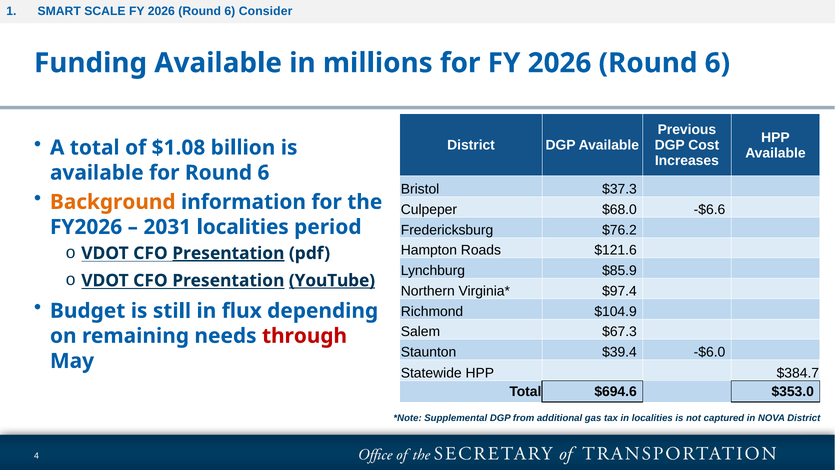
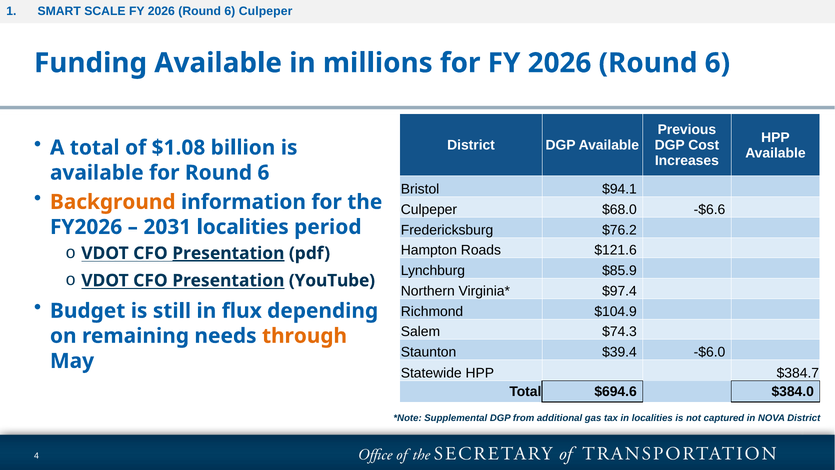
6 Consider: Consider -> Culpeper
$37.3: $37.3 -> $94.1
YouTube underline: present -> none
$67.3: $67.3 -> $74.3
through colour: red -> orange
$353.0: $353.0 -> $384.0
